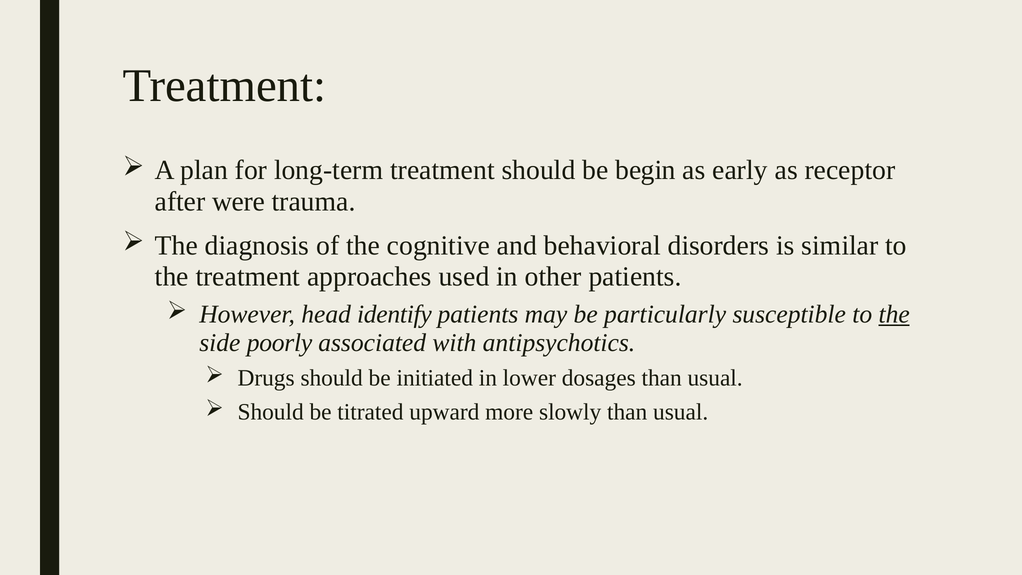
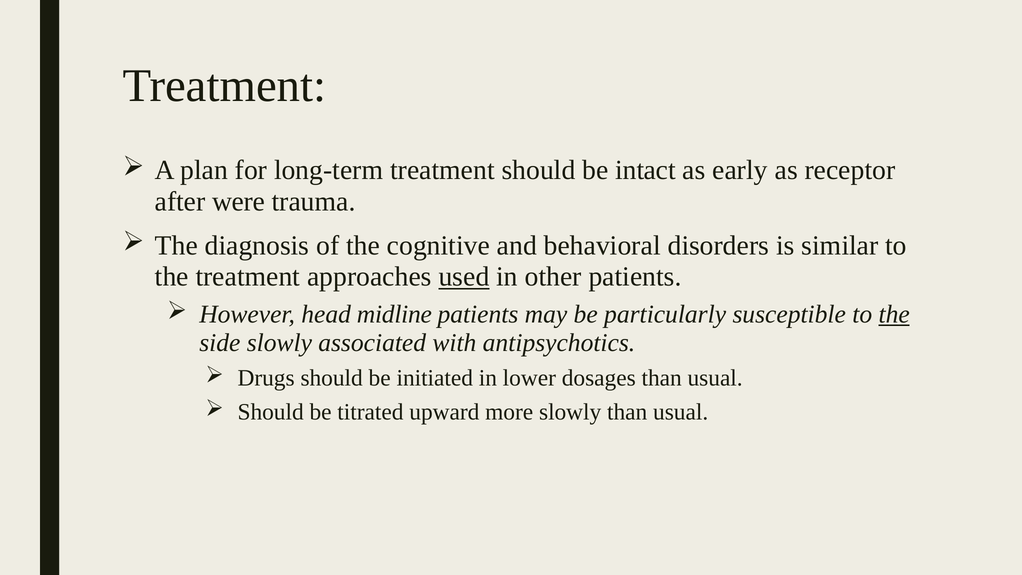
begin: begin -> intact
used underline: none -> present
identify: identify -> midline
side poorly: poorly -> slowly
